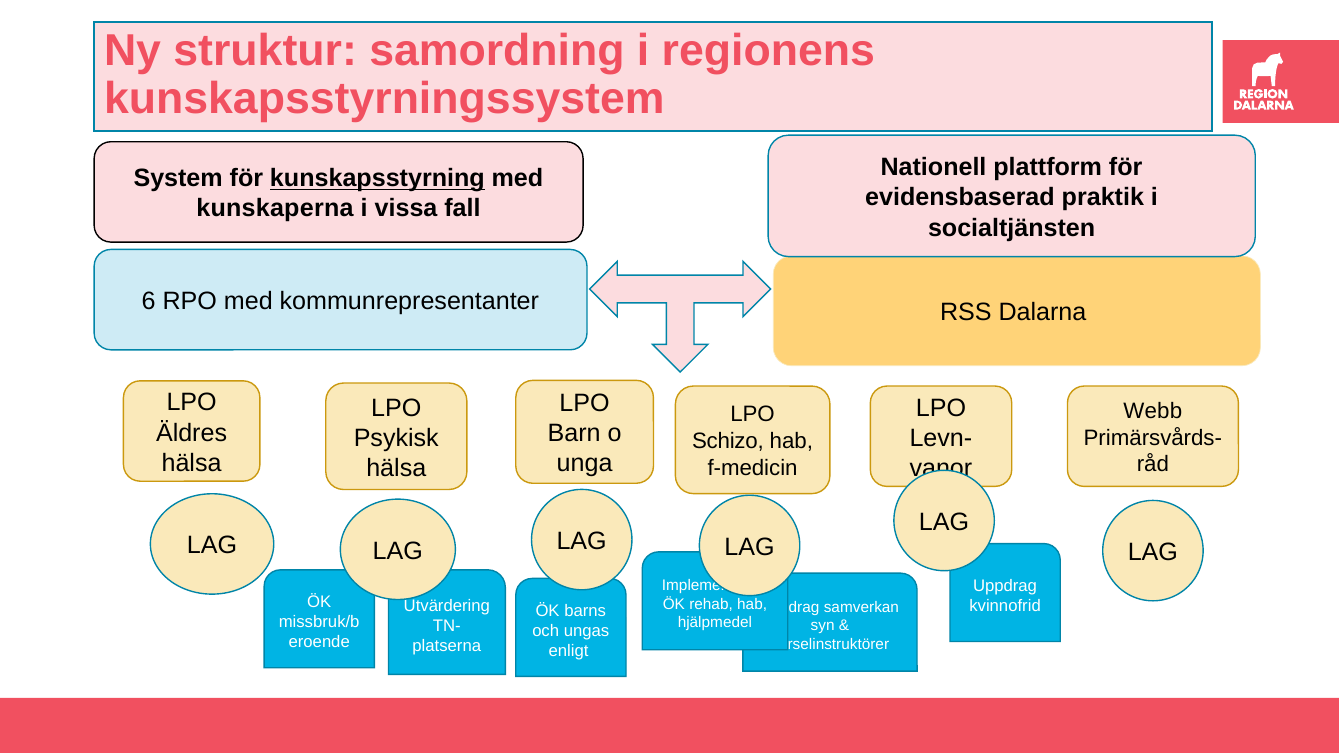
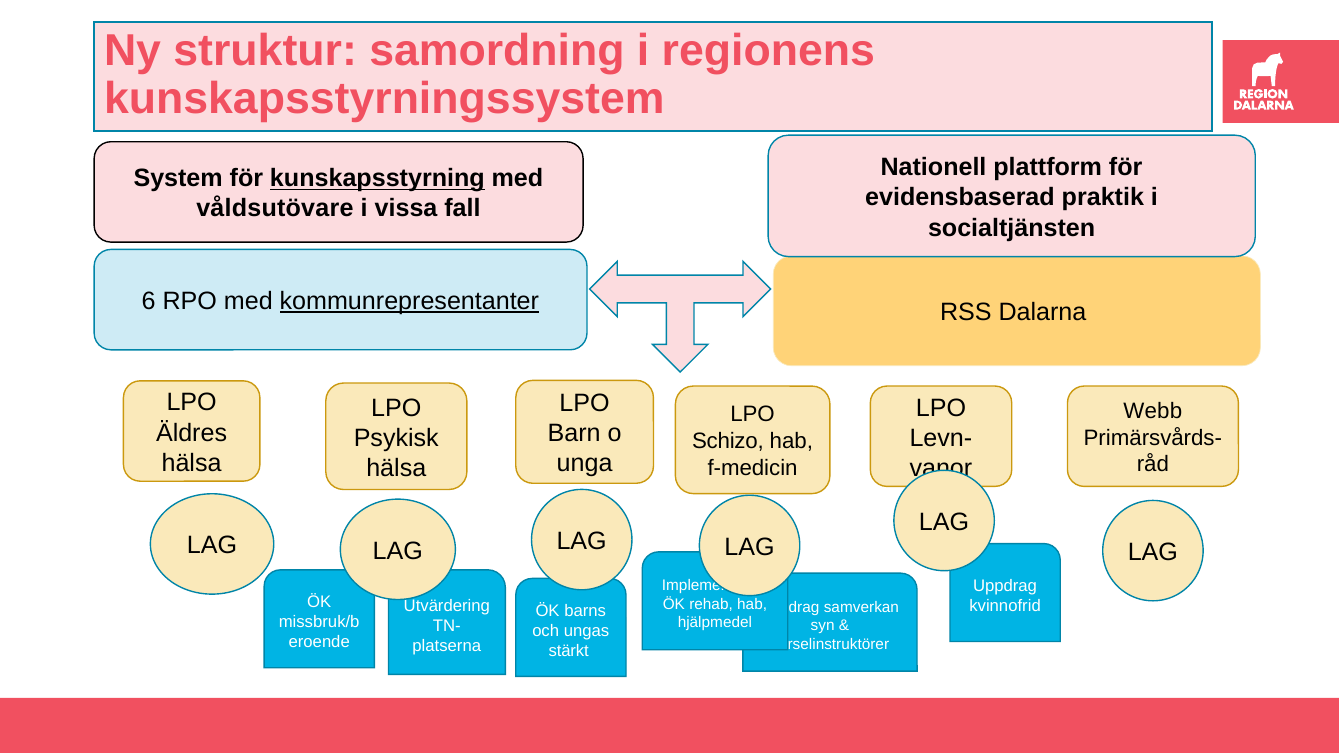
kunskaperna: kunskaperna -> våldsutövare
kommunrepresentanter underline: none -> present
enligt: enligt -> stärkt
